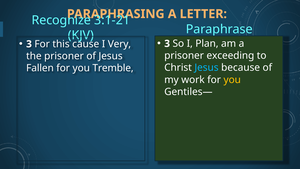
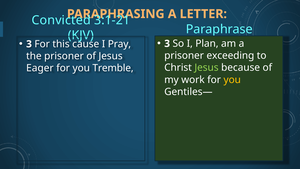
Recognize: Recognize -> Convicted
Very: Very -> Pray
Jesus at (207, 68) colour: light blue -> light green
Fallen: Fallen -> Eager
